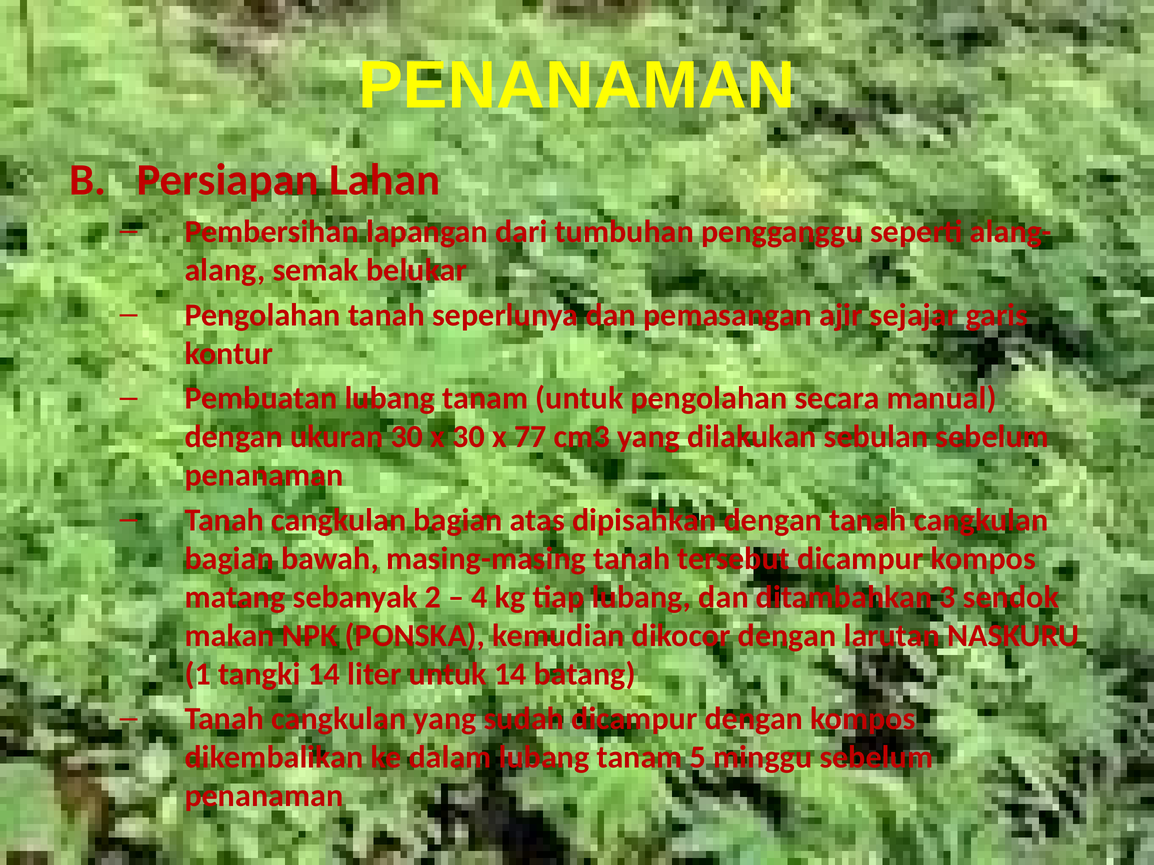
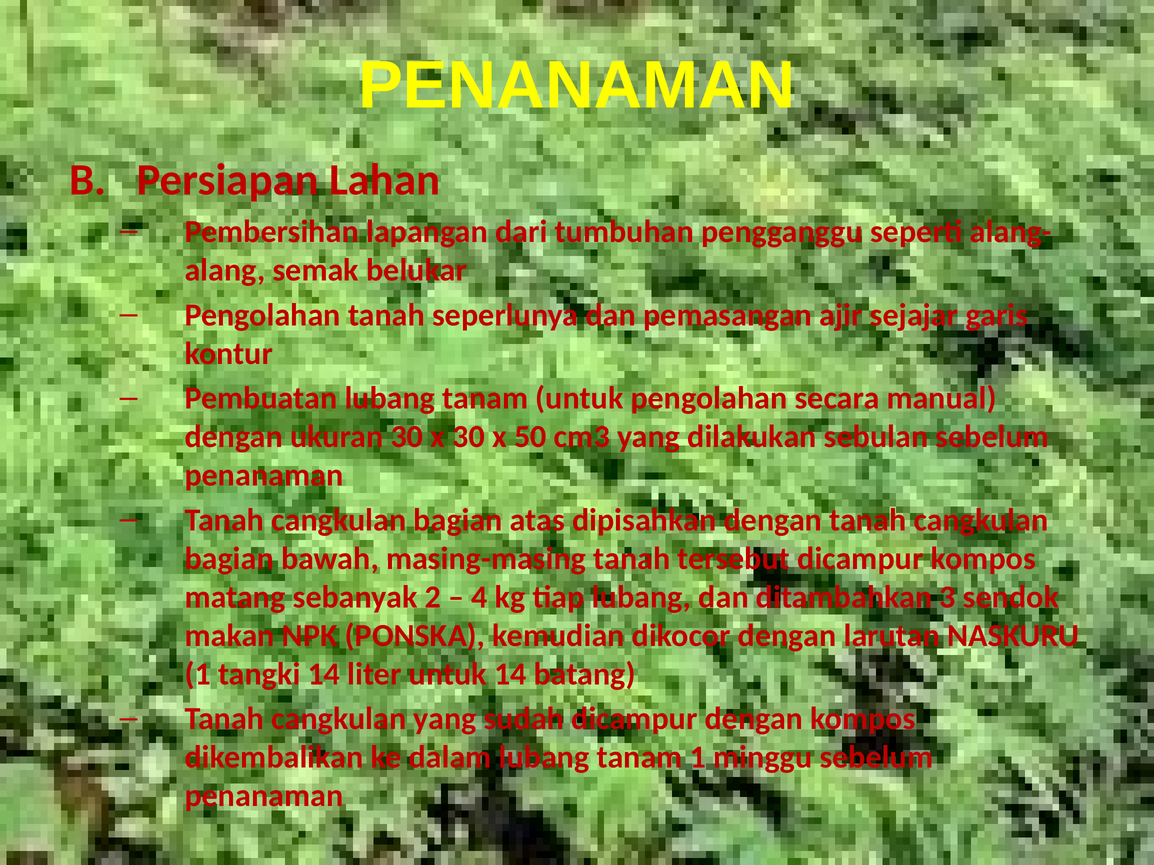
77: 77 -> 50
tanam 5: 5 -> 1
